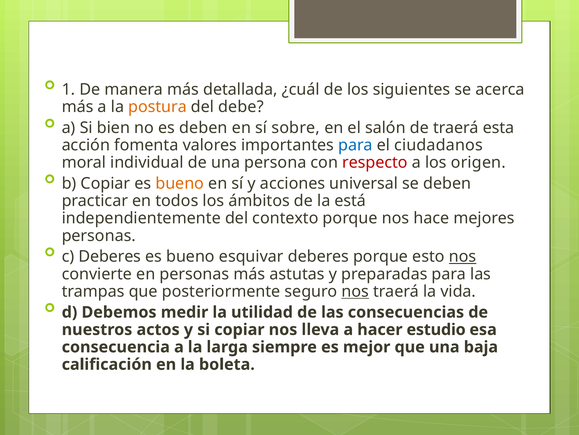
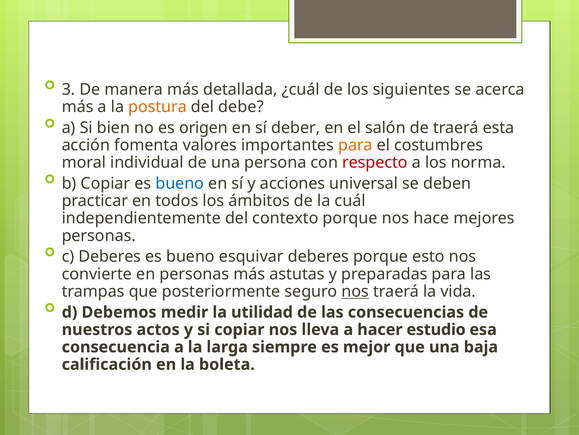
1: 1 -> 3
es deben: deben -> origen
sobre: sobre -> deber
para at (355, 145) colour: blue -> orange
ciudadanos: ciudadanos -> costumbres
origen: origen -> norma
bueno at (180, 183) colour: orange -> blue
está: está -> cuál
nos at (463, 256) underline: present -> none
